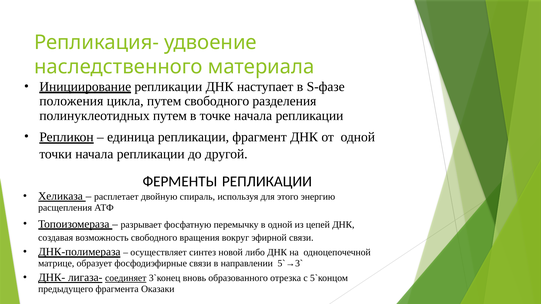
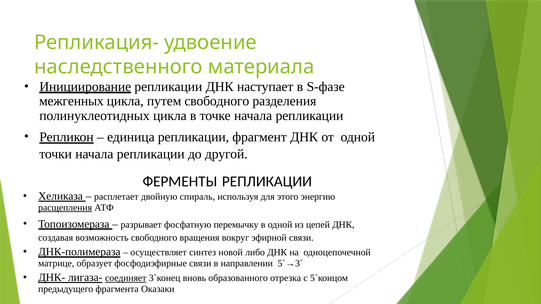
положения: положения -> межгенных
полинуклеотидных путем: путем -> цикла
расщепления underline: none -> present
